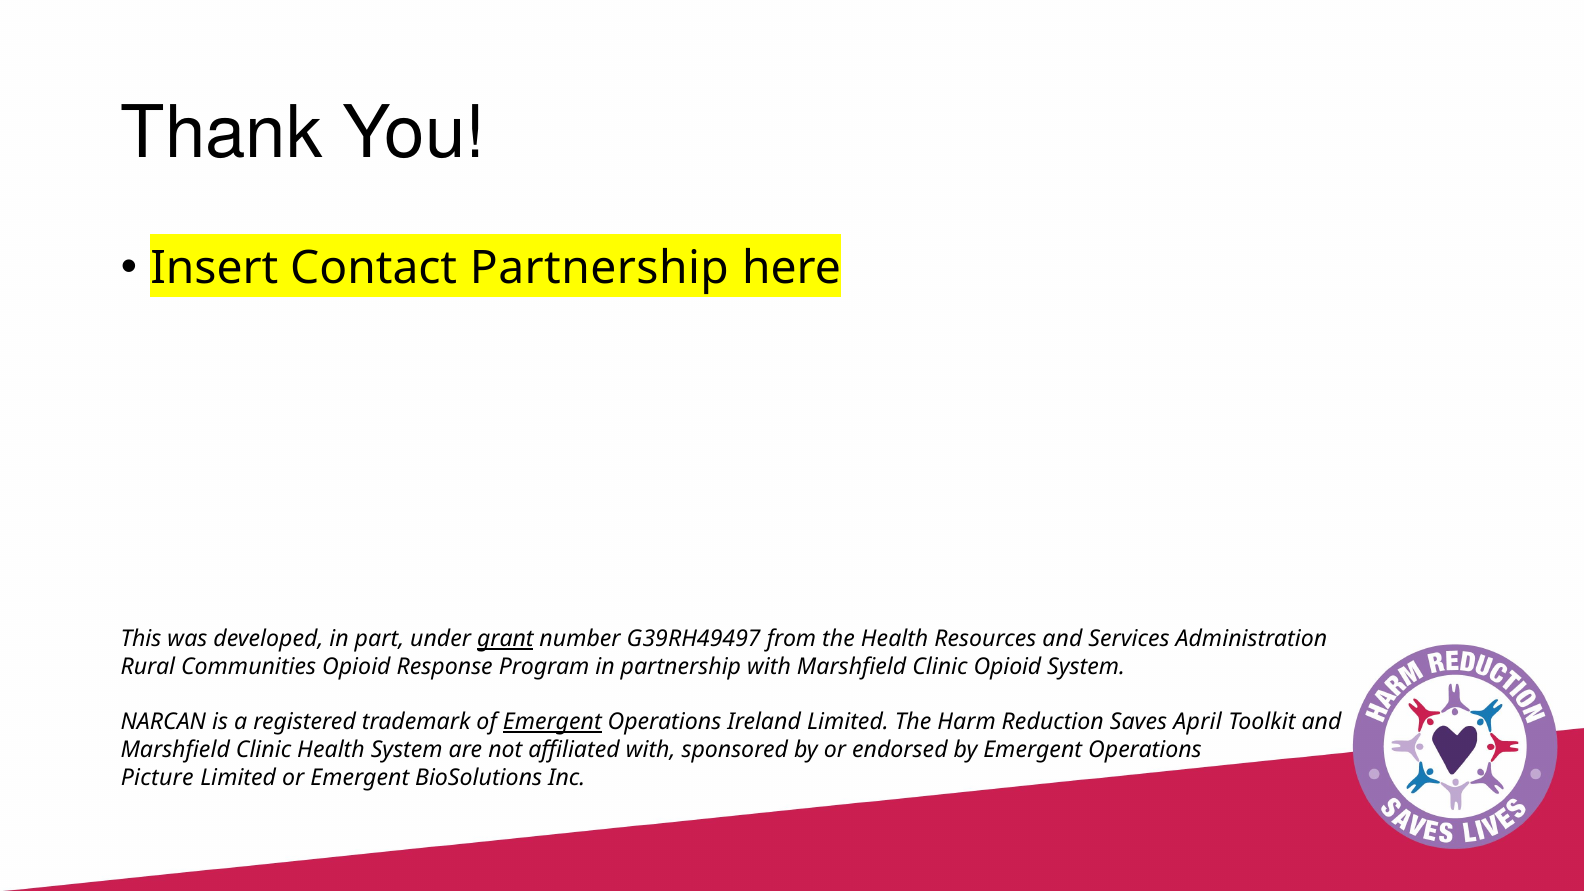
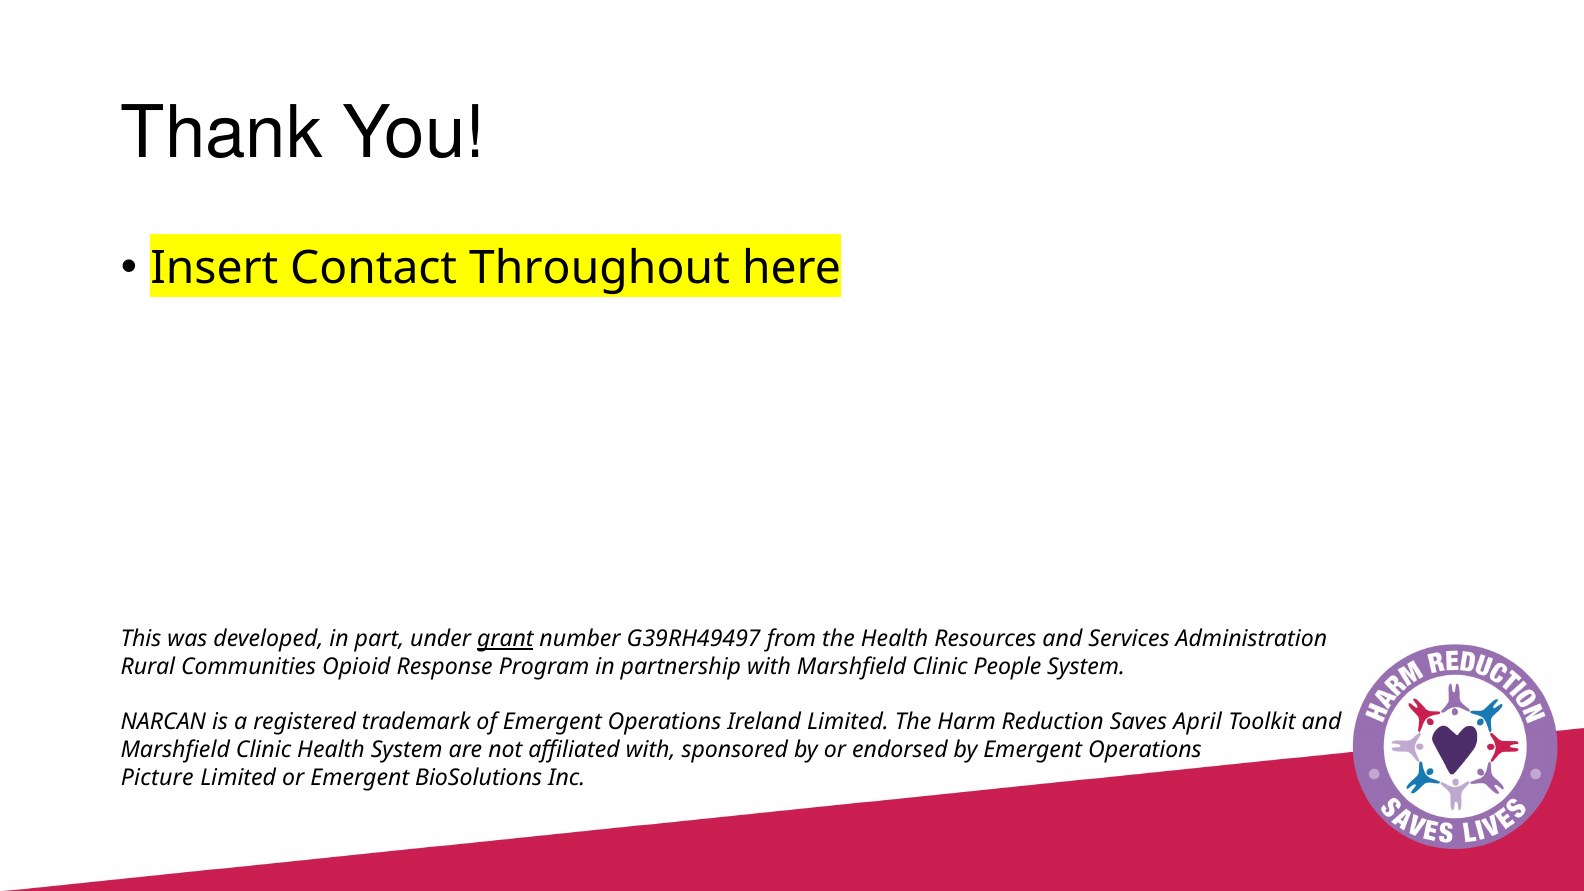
Contact Partnership: Partnership -> Throughout
Clinic Opioid: Opioid -> People
Emergent at (552, 722) underline: present -> none
